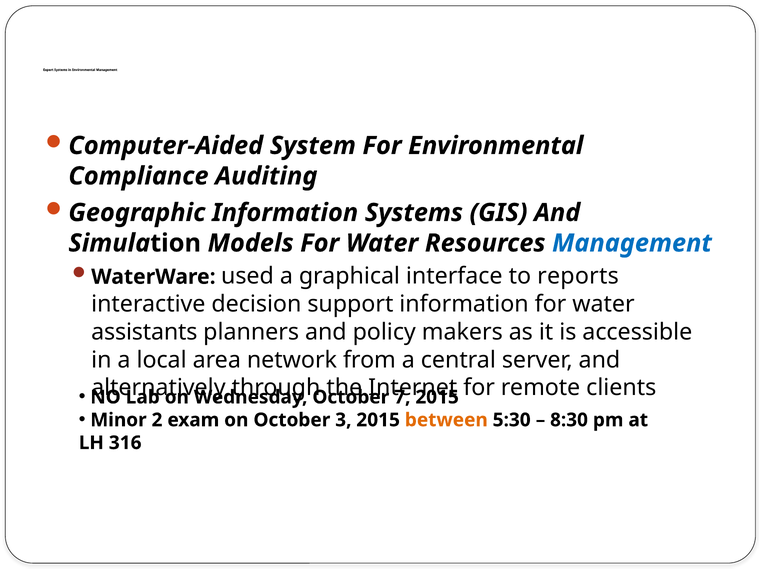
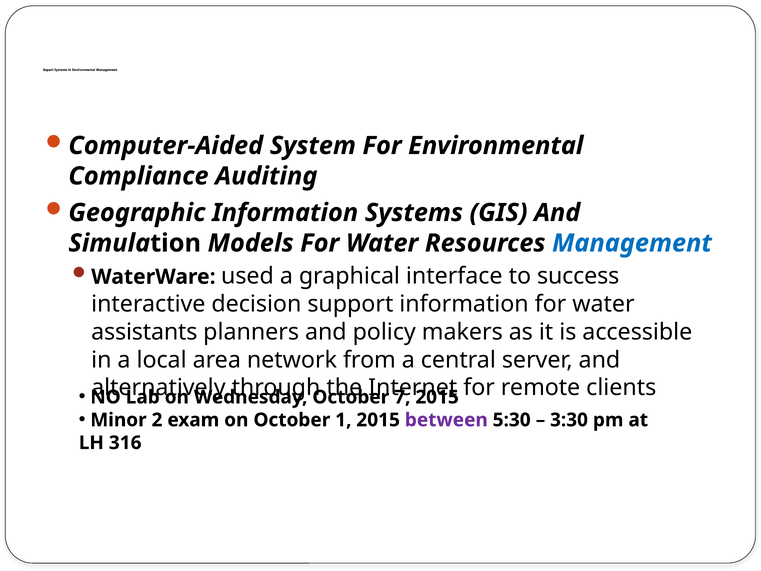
reports: reports -> success
3: 3 -> 1
between colour: orange -> purple
8:30: 8:30 -> 3:30
